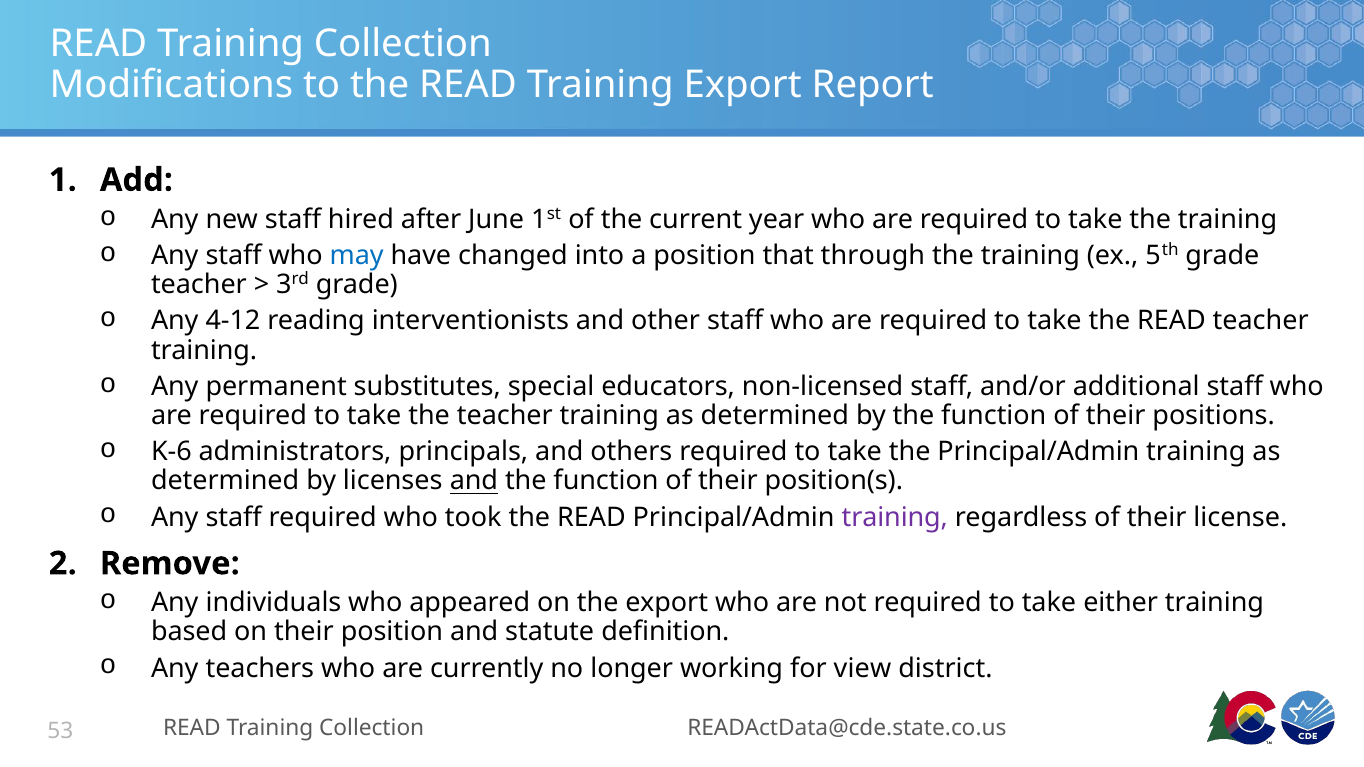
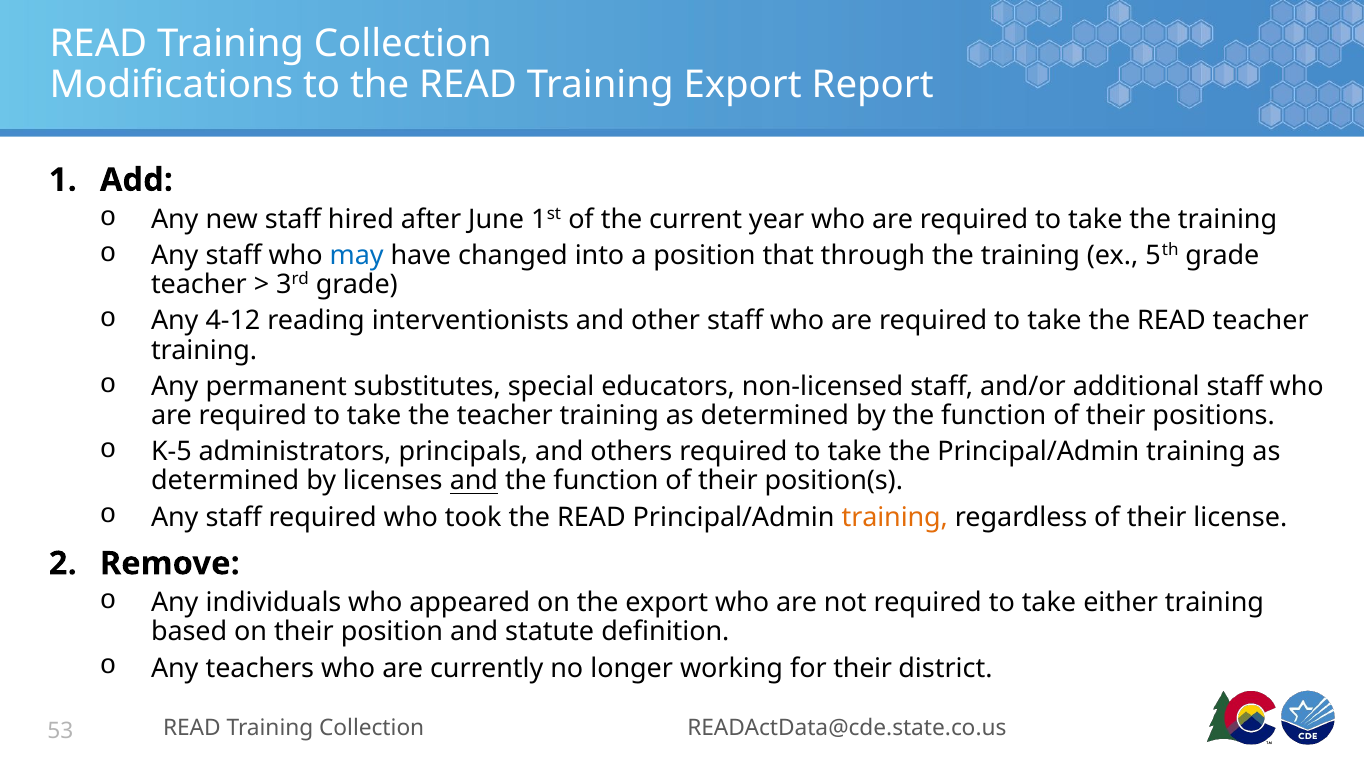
K-6: K-6 -> K-5
training at (895, 517) colour: purple -> orange
for view: view -> their
